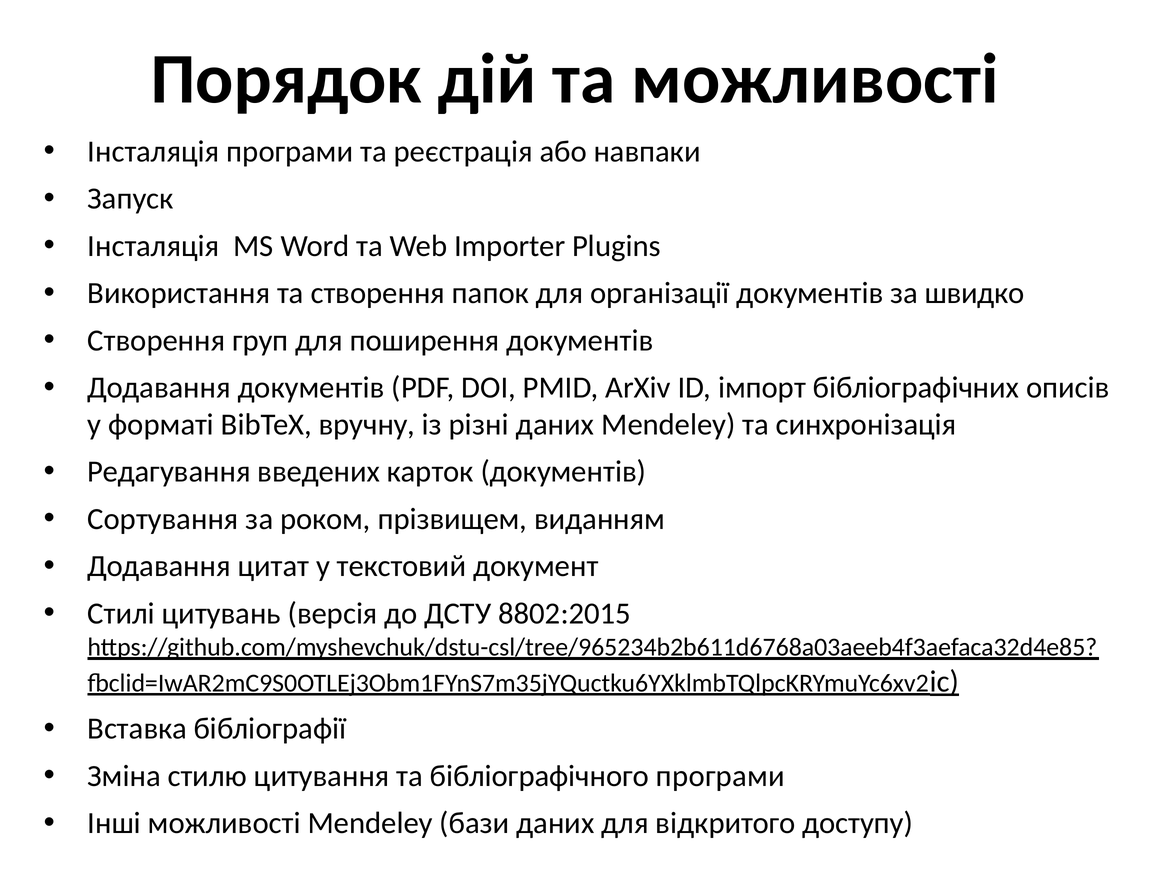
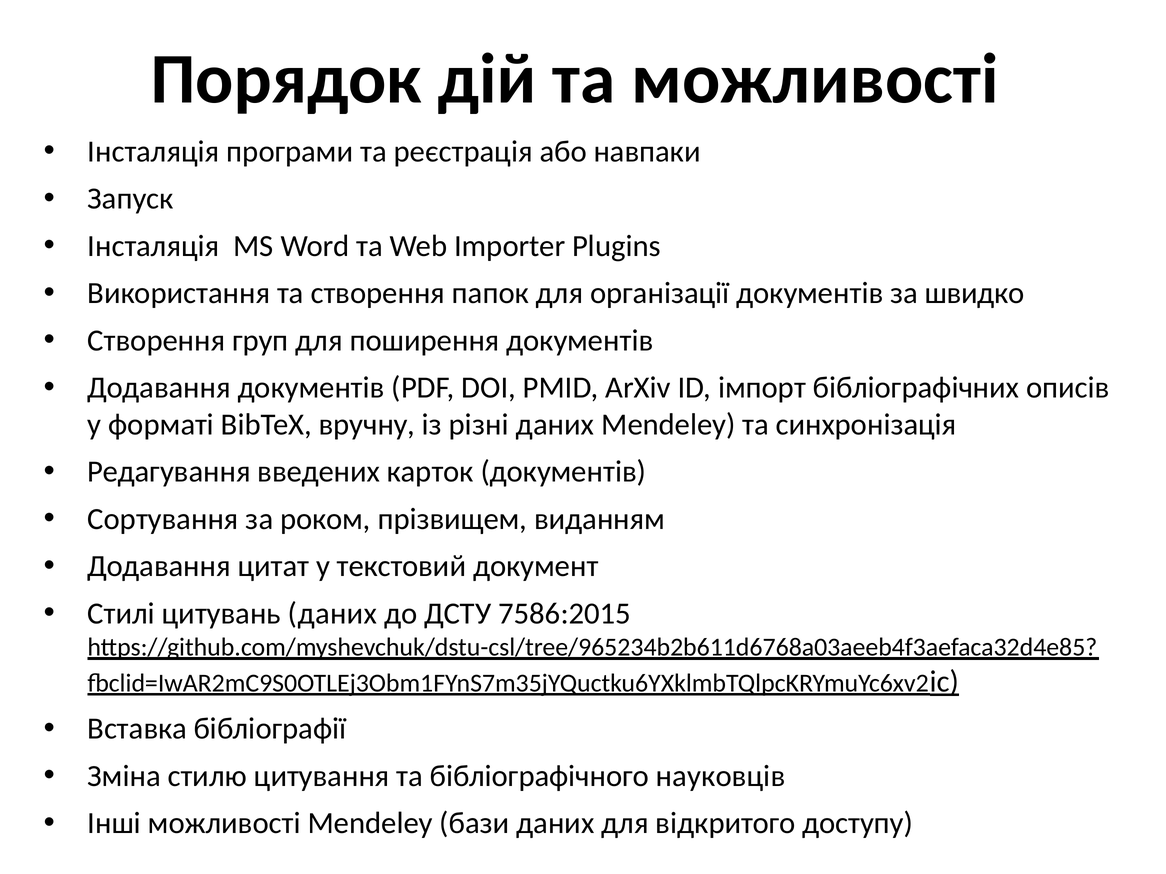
цитувань версія: версія -> даних
8802:2015: 8802:2015 -> 7586:2015
бібліографічного програми: програми -> науковців
